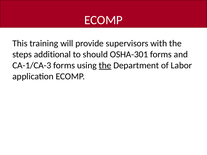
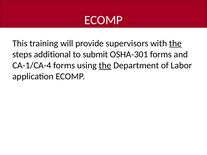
the at (175, 43) underline: none -> present
should: should -> submit
CA-1/CA-3: CA-1/CA-3 -> CA-1/CA-4
